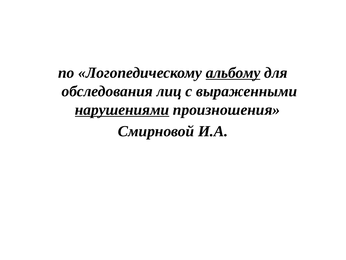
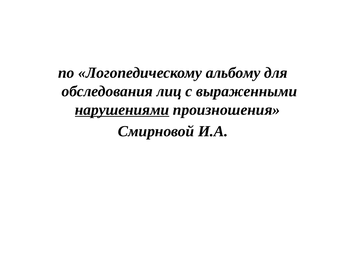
альбому underline: present -> none
